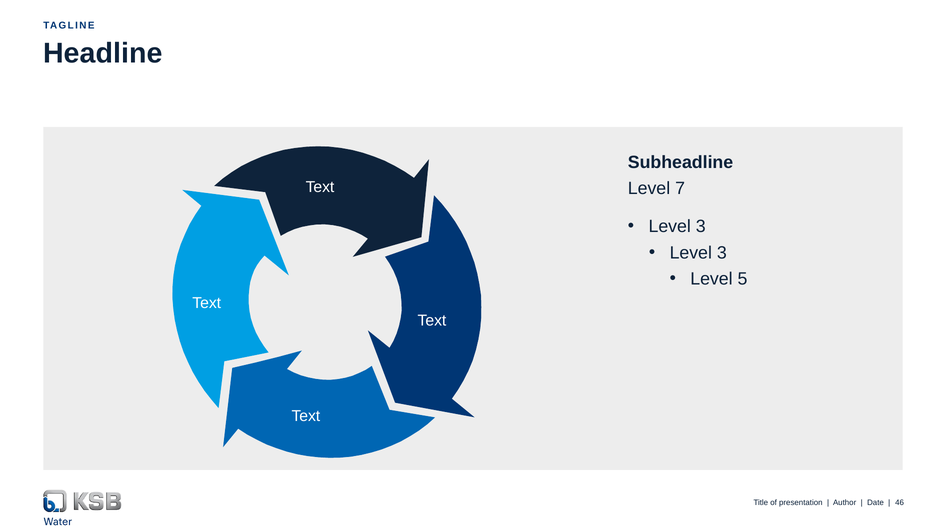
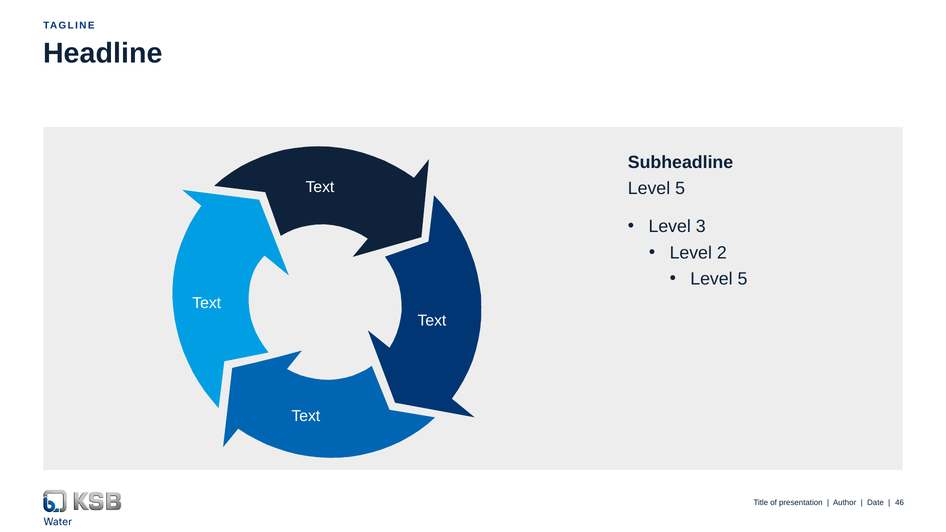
7 at (680, 189): 7 -> 5
3 at (722, 253): 3 -> 2
